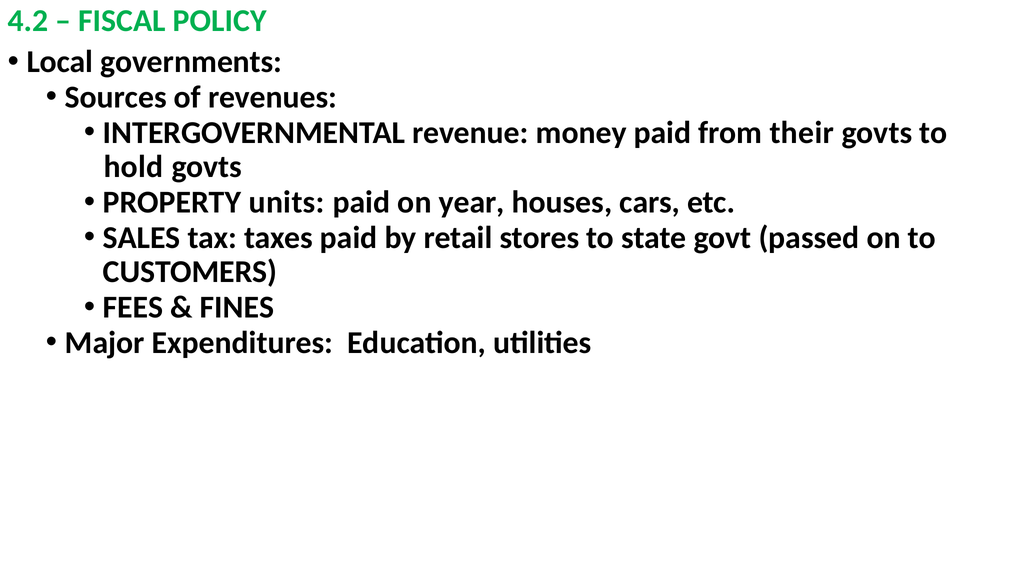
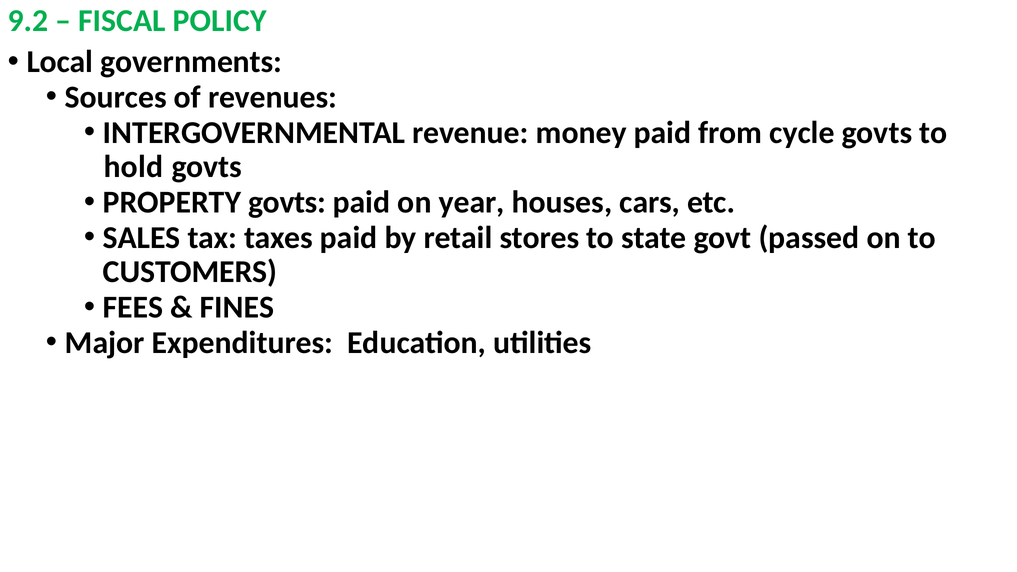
4.2: 4.2 -> 9.2
their: their -> cycle
PROPERTY units: units -> govts
